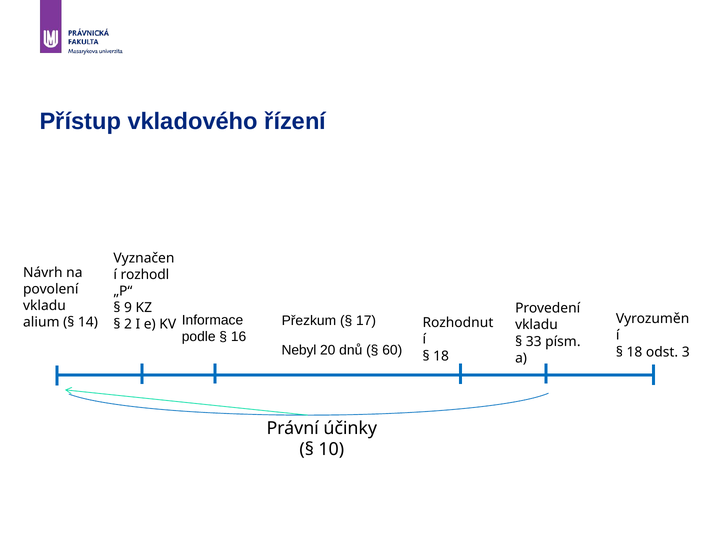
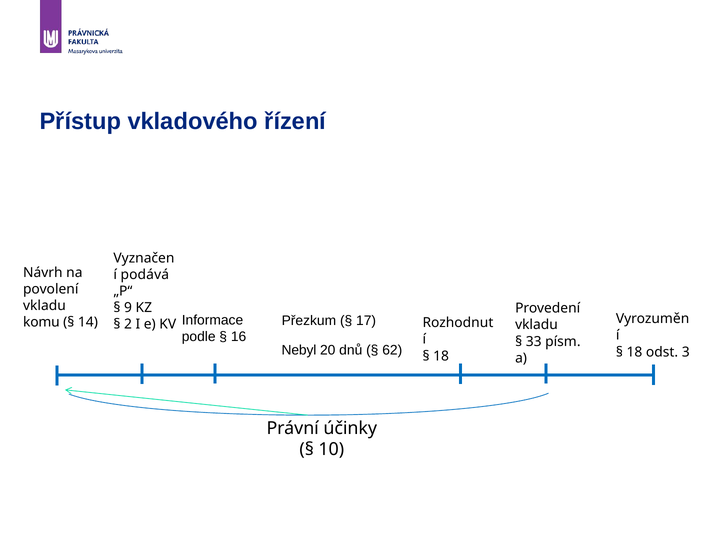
rozhodl: rozhodl -> podává
alium: alium -> komu
60: 60 -> 62
